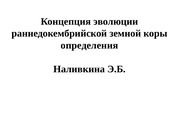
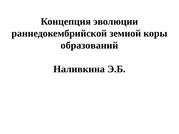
определения: определения -> образований
